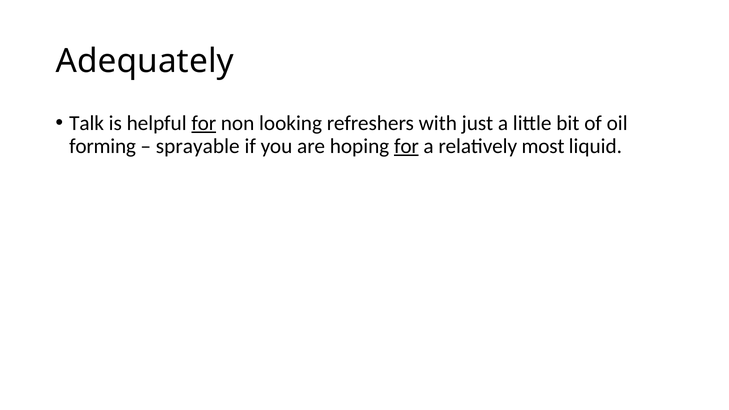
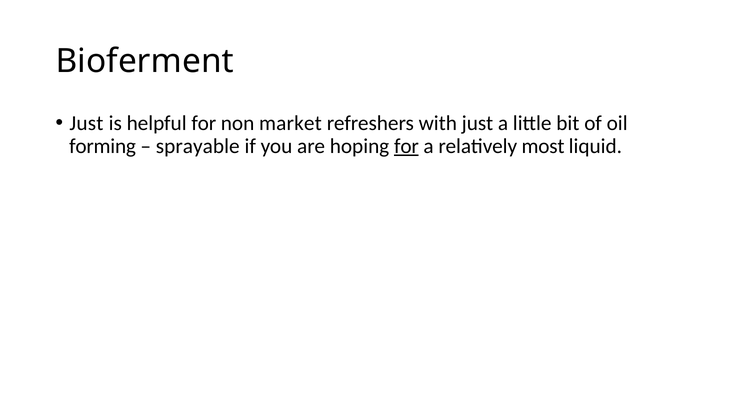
Adequately: Adequately -> Bioferment
Talk at (87, 123): Talk -> Just
for at (204, 123) underline: present -> none
looking: looking -> market
